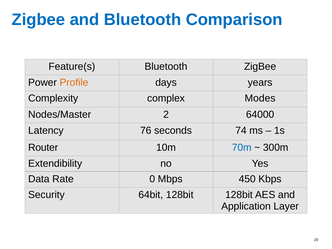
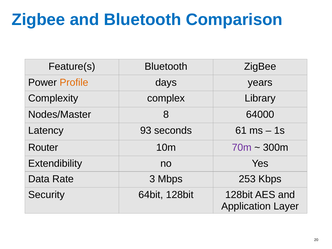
Modes: Modes -> Library
2: 2 -> 8
76: 76 -> 93
74: 74 -> 61
70m colour: blue -> purple
0: 0 -> 3
450: 450 -> 253
